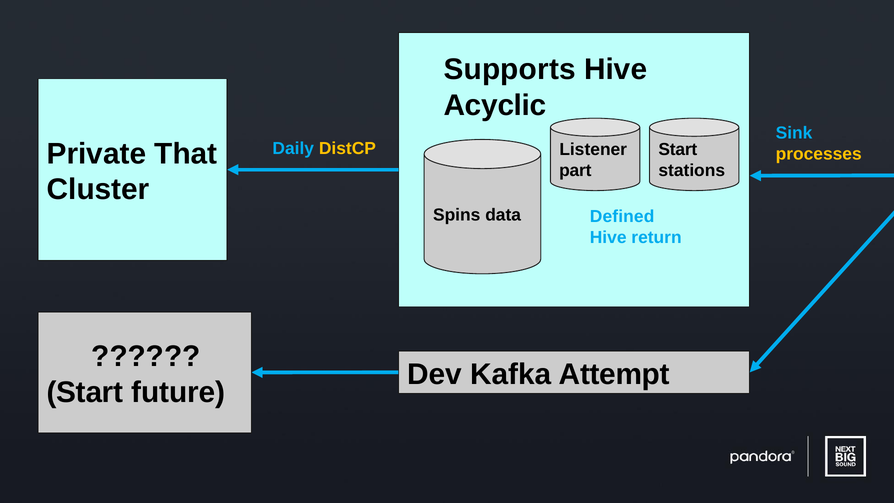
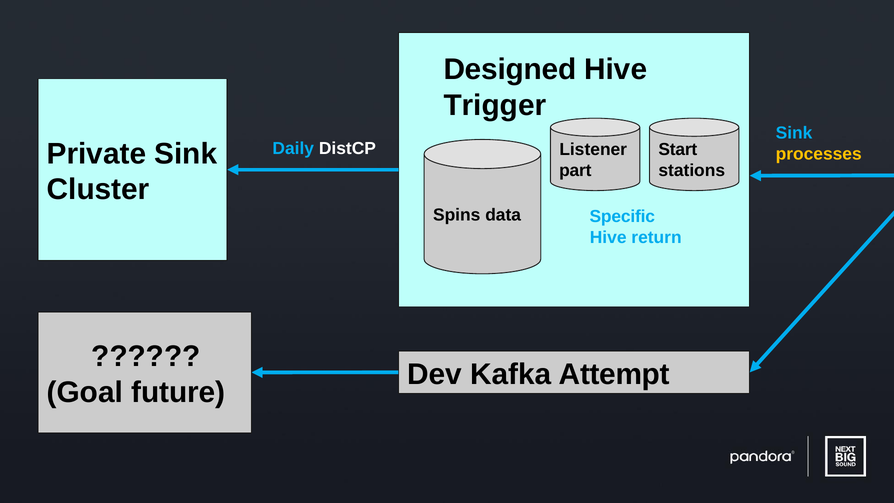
Supports: Supports -> Designed
Acyclic: Acyclic -> Trigger
Private That: That -> Sink
DistCP colour: yellow -> white
Defined: Defined -> Specific
Start at (85, 392): Start -> Goal
